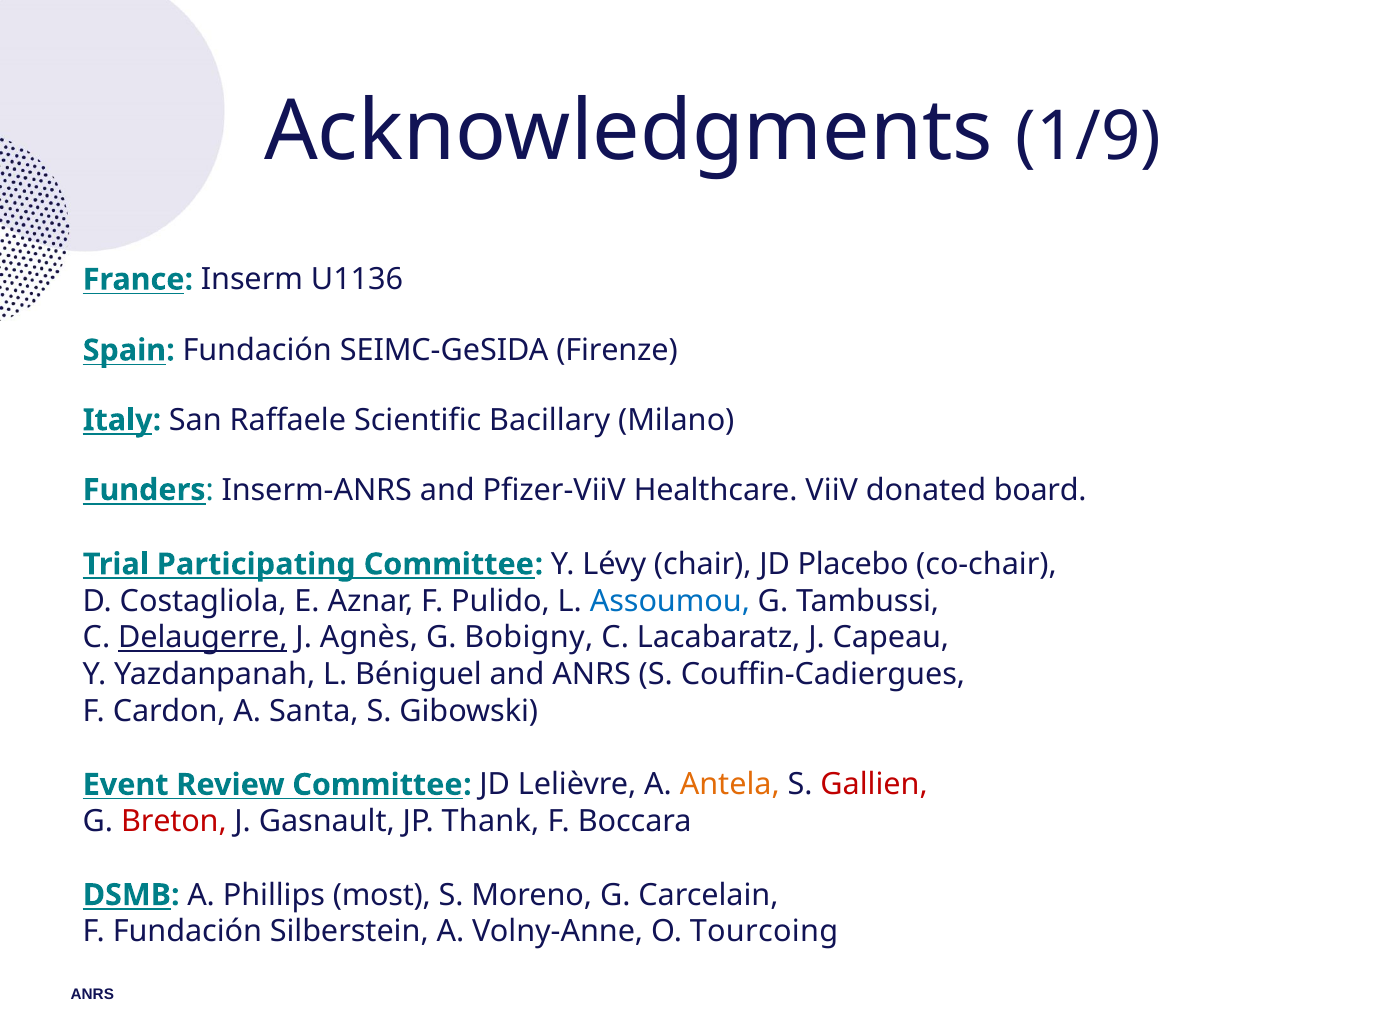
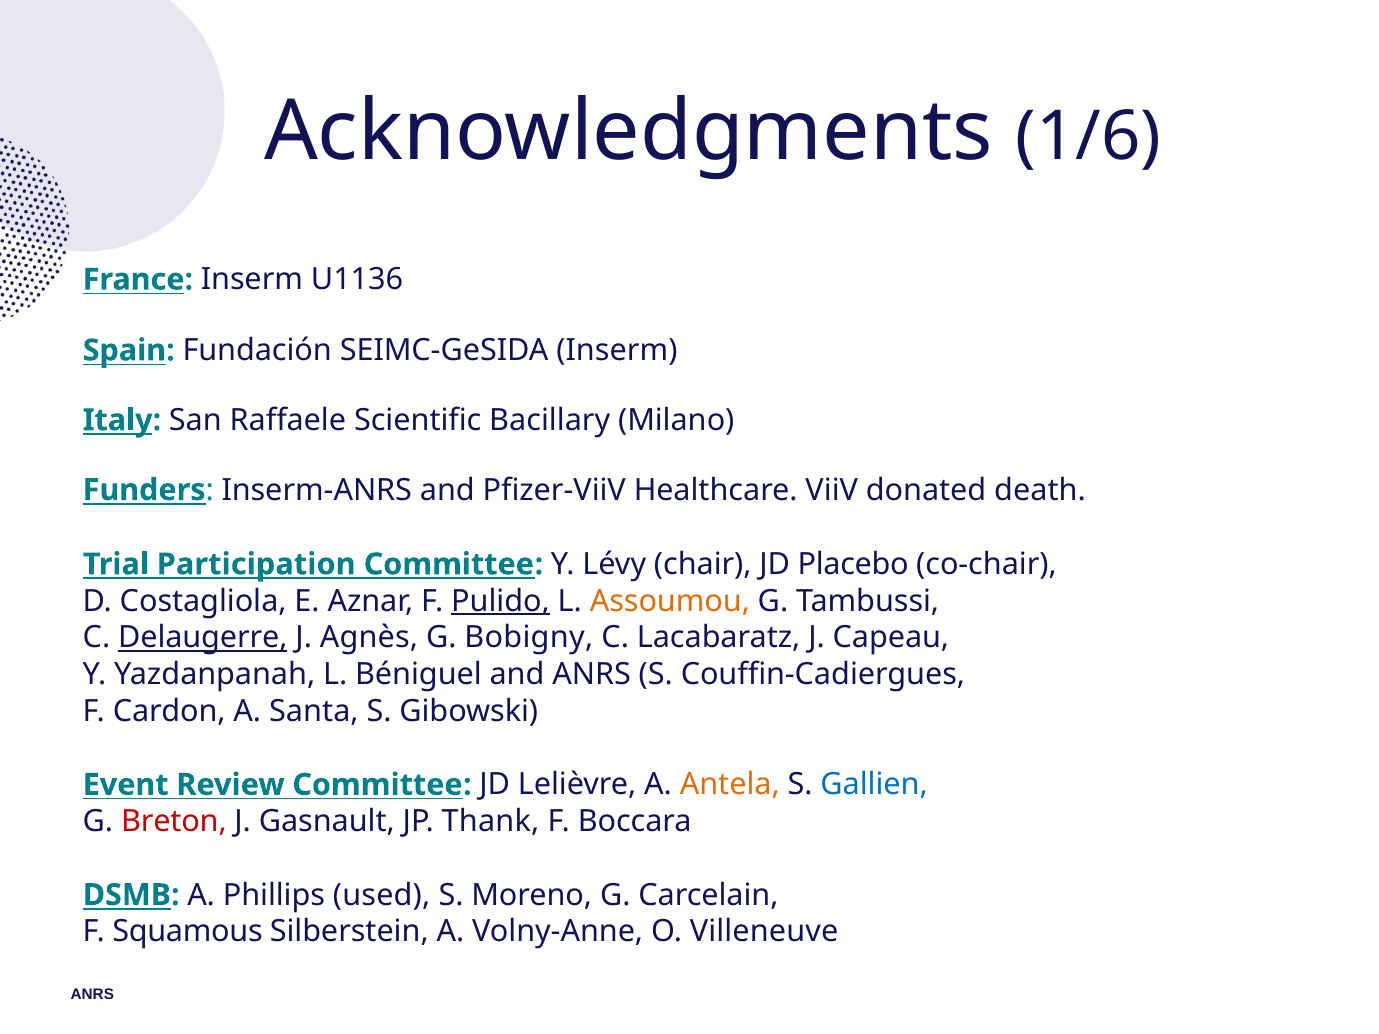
1/9: 1/9 -> 1/6
SEIMC-GeSIDA Firenze: Firenze -> Inserm
board: board -> death
Participating: Participating -> Participation
Pulido underline: none -> present
Assoumou colour: blue -> orange
Gallien colour: red -> blue
most: most -> used
F Fundación: Fundación -> Squamous
Tourcoing: Tourcoing -> Villeneuve
